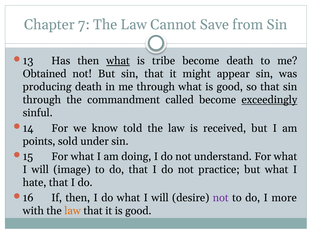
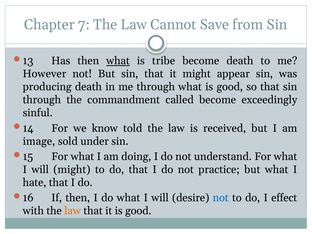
Obtained: Obtained -> However
exceedingly underline: present -> none
points: points -> image
will image: image -> might
not at (221, 198) colour: purple -> blue
more: more -> effect
